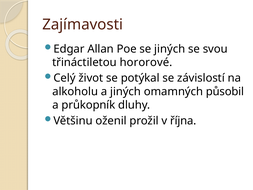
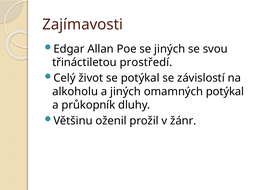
hororové: hororové -> prostředí
omamných působil: působil -> potýkal
října: října -> žánr
